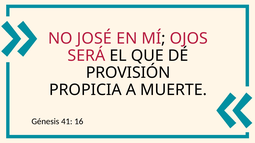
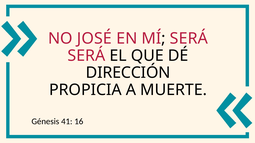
MÍ OJOS: OJOS -> SERÁ
PROVISIÓN: PROVISIÓN -> DIRECCIÓN
